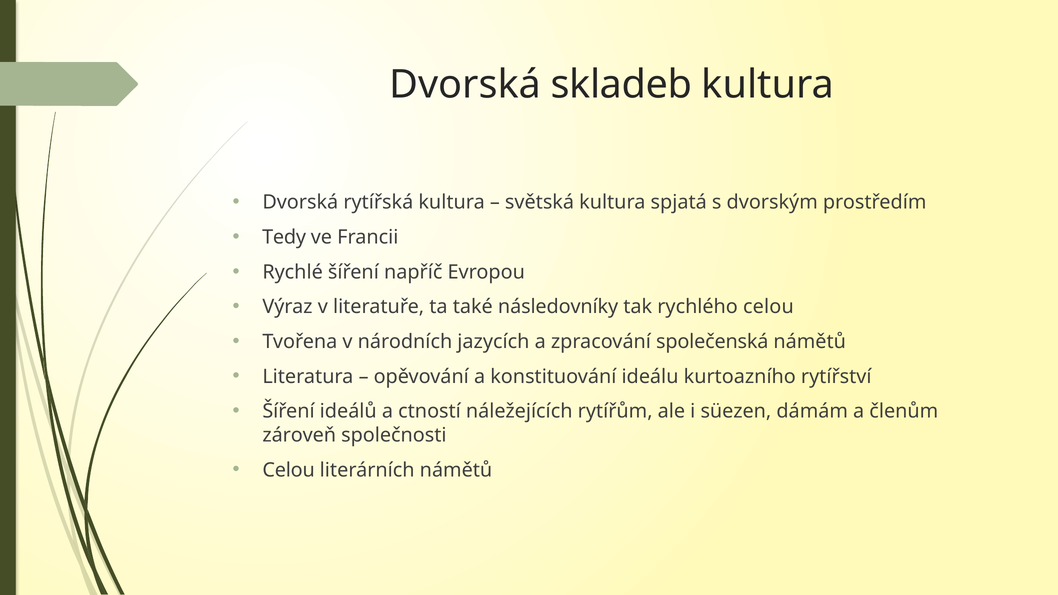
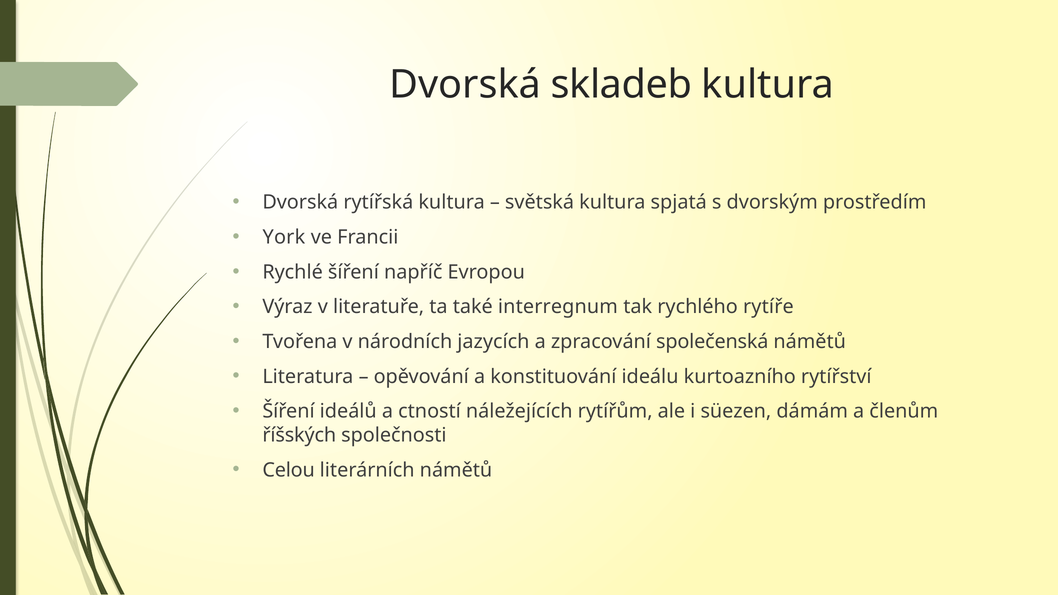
Tedy: Tedy -> York
následovníky: následovníky -> interregnum
rychlého celou: celou -> rytíře
zároveň: zároveň -> říšských
